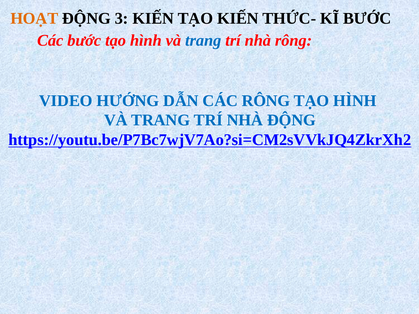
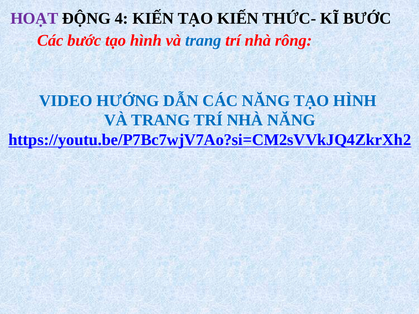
HOẠT colour: orange -> purple
3: 3 -> 4
CÁC RÔNG: RÔNG -> NĂNG
NHÀ ĐỘNG: ĐỘNG -> NĂNG
